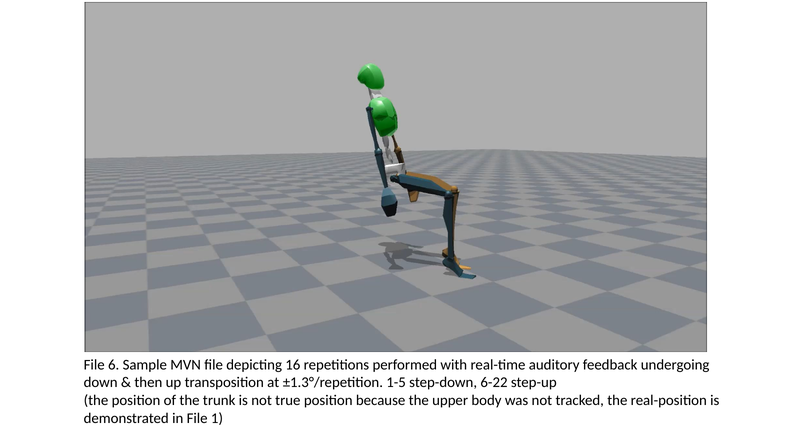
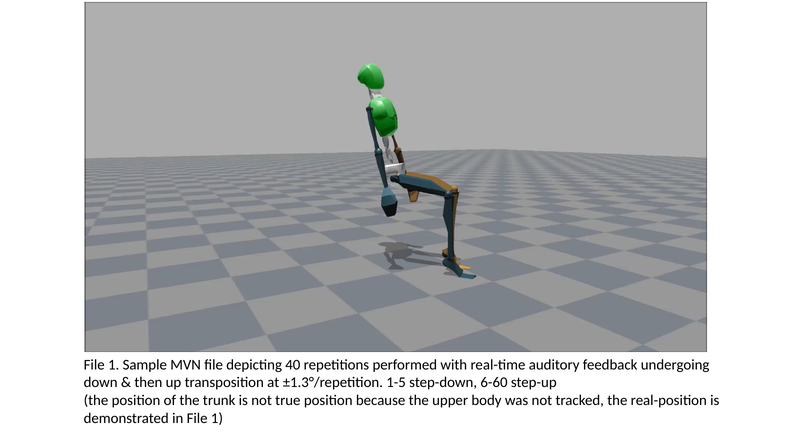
6 at (114, 365): 6 -> 1
16: 16 -> 40
6-22: 6-22 -> 6-60
